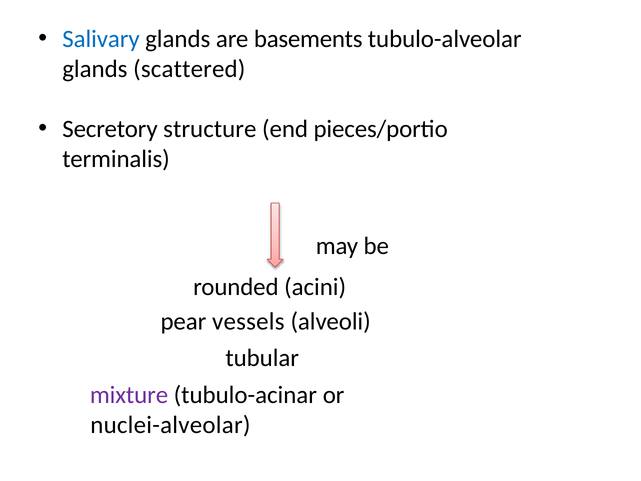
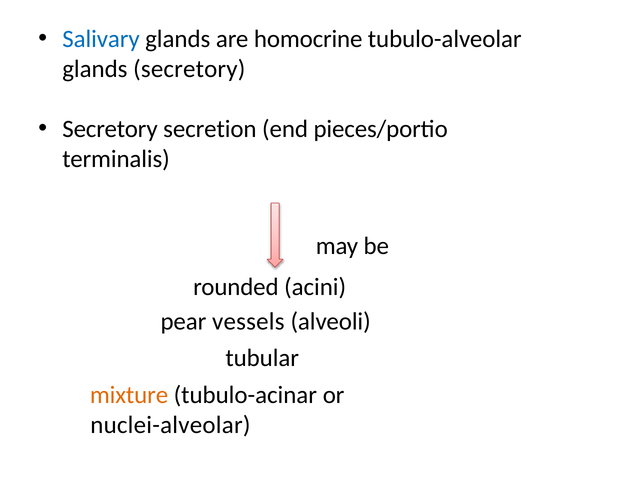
basements: basements -> homocrine
glands scattered: scattered -> secretory
structure: structure -> secretion
mixture colour: purple -> orange
